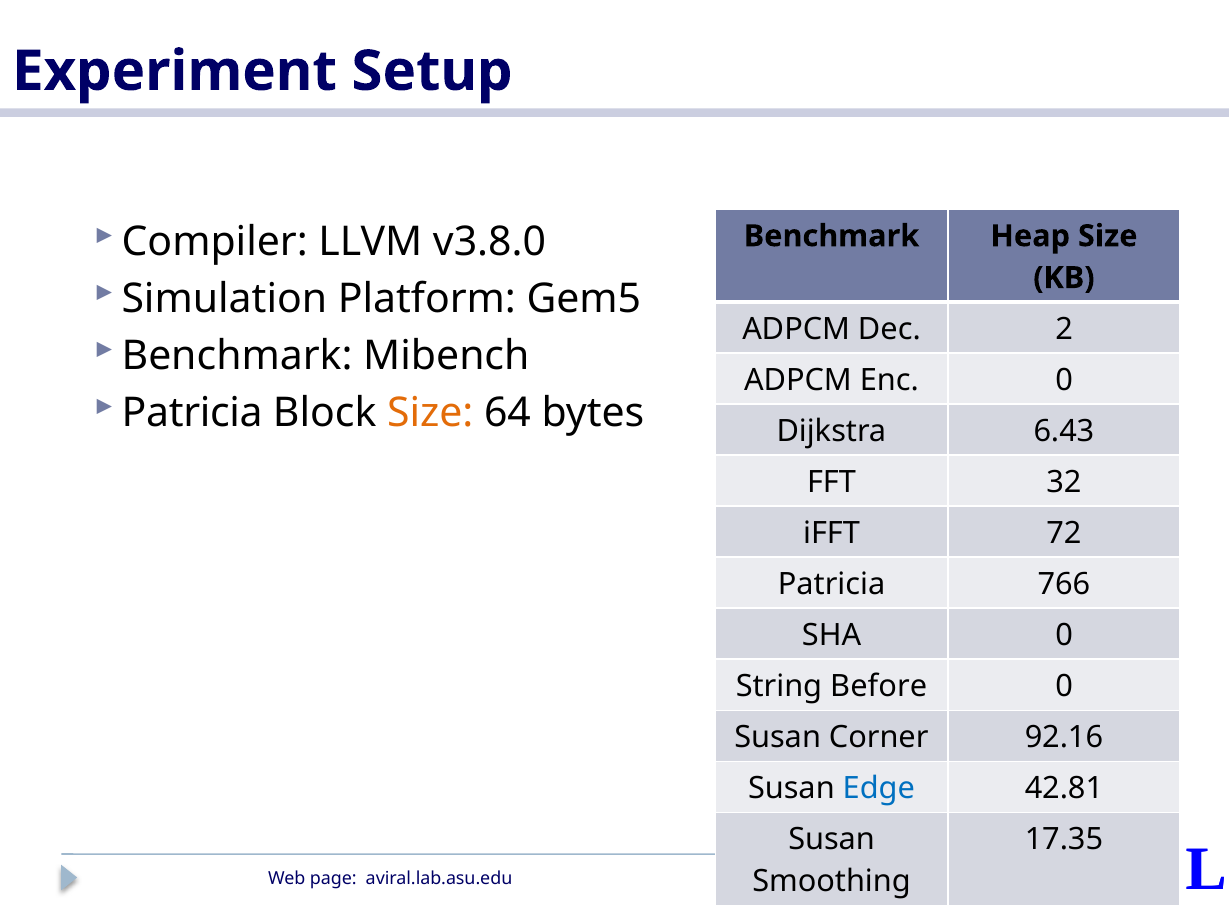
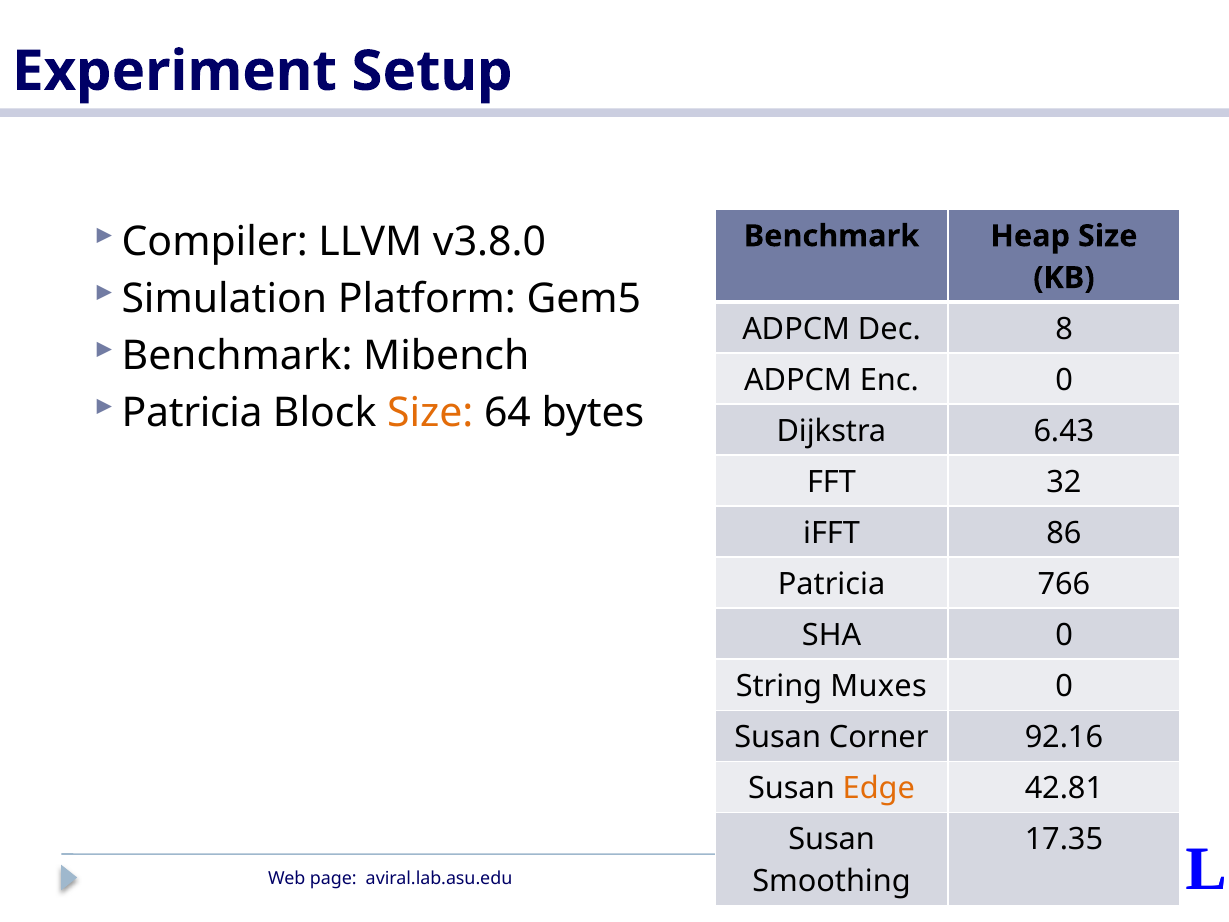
2: 2 -> 8
72: 72 -> 86
Before: Before -> Muxes
Edge colour: blue -> orange
